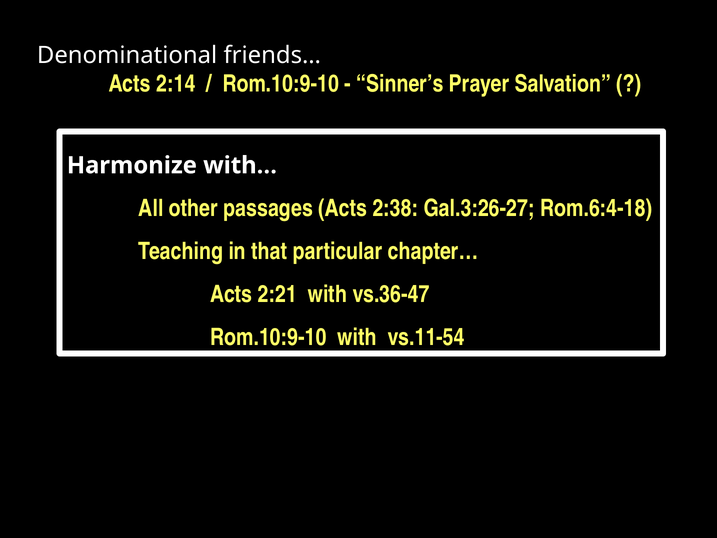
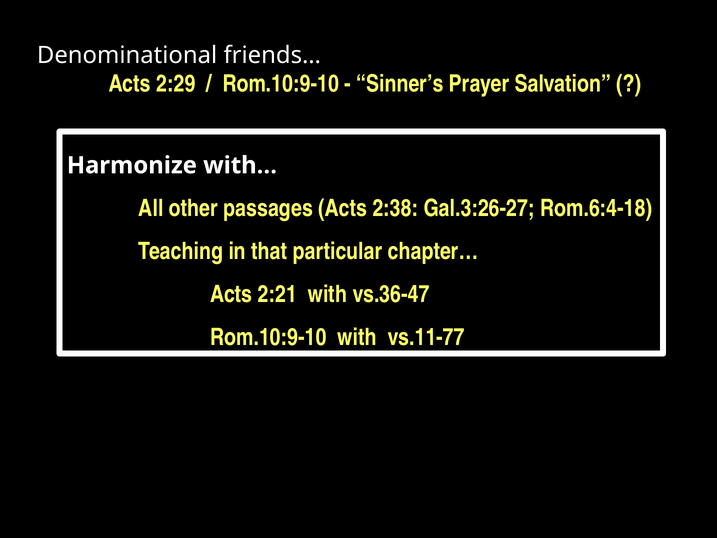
2:14: 2:14 -> 2:29
vs.11-54: vs.11-54 -> vs.11-77
